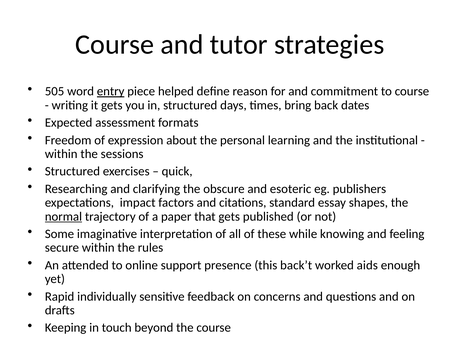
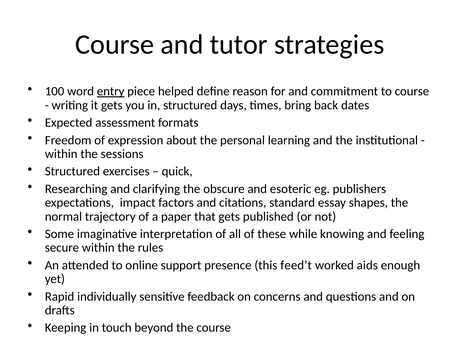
505: 505 -> 100
normal underline: present -> none
back’t: back’t -> feed’t
